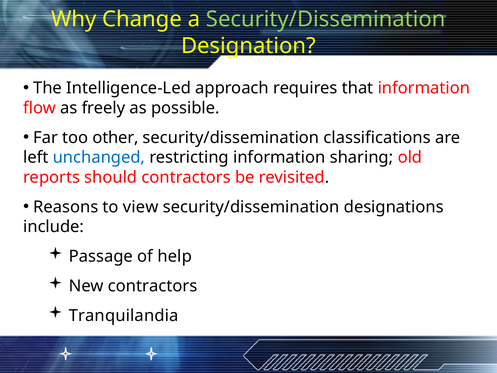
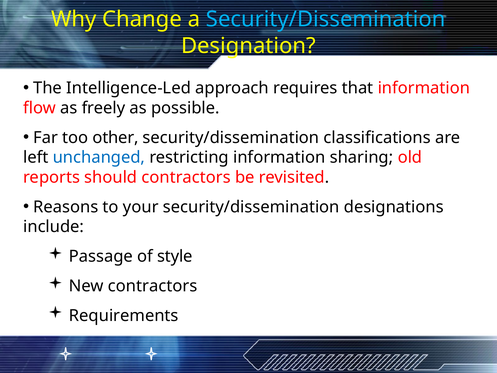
Security/Dissemination at (326, 19) colour: light green -> light blue
view: view -> your
help: help -> style
Tranquilandia: Tranquilandia -> Requirements
